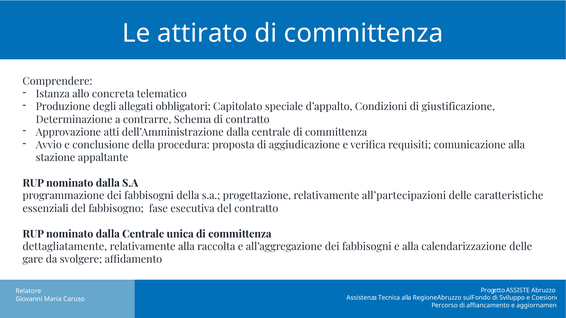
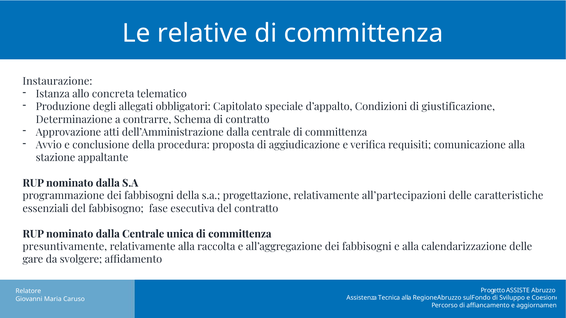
attirato: attirato -> relative
Comprendere: Comprendere -> Instaurazione
dettagliatamente: dettagliatamente -> presuntivamente
